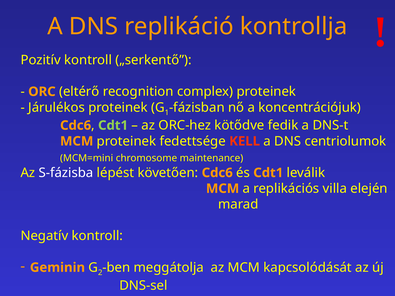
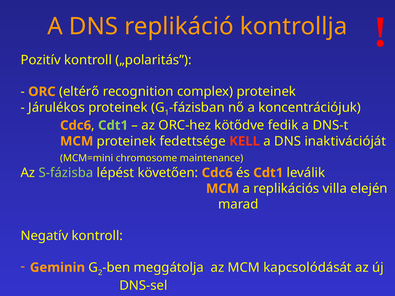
„serkentő: „serkentő -> „polaritás
centriolumok: centriolumok -> inaktivációját
S-fázisba colour: white -> light green
